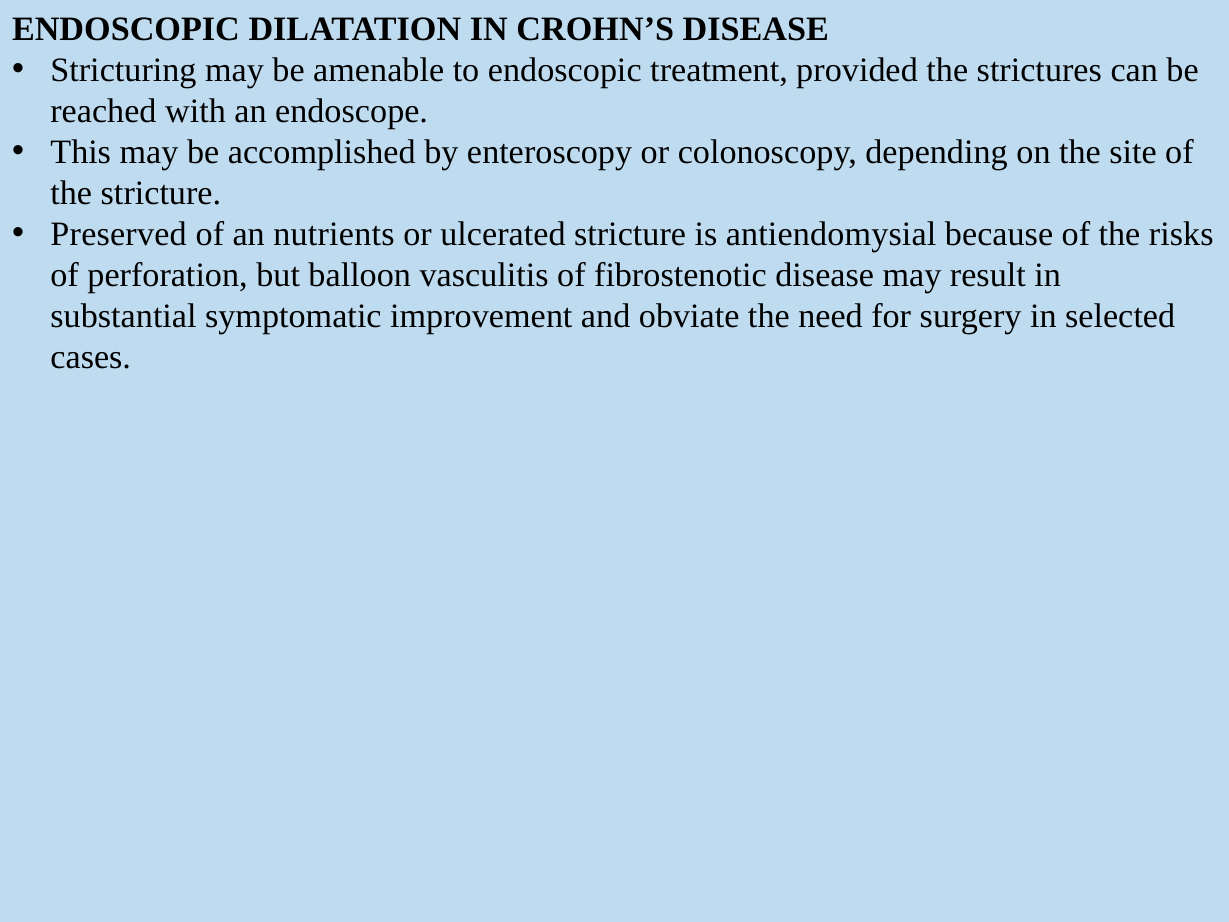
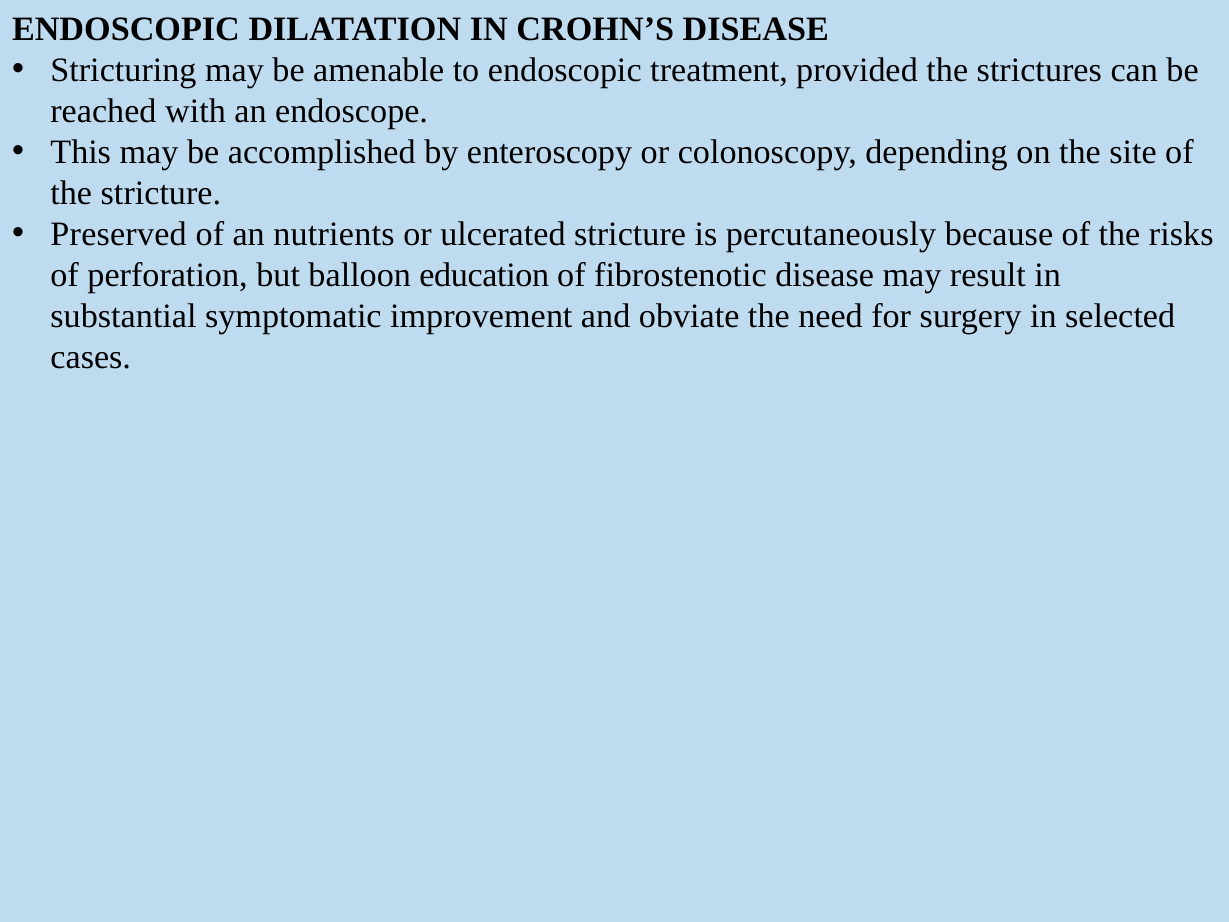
antiendomysial: antiendomysial -> percutaneously
vasculitis: vasculitis -> education
